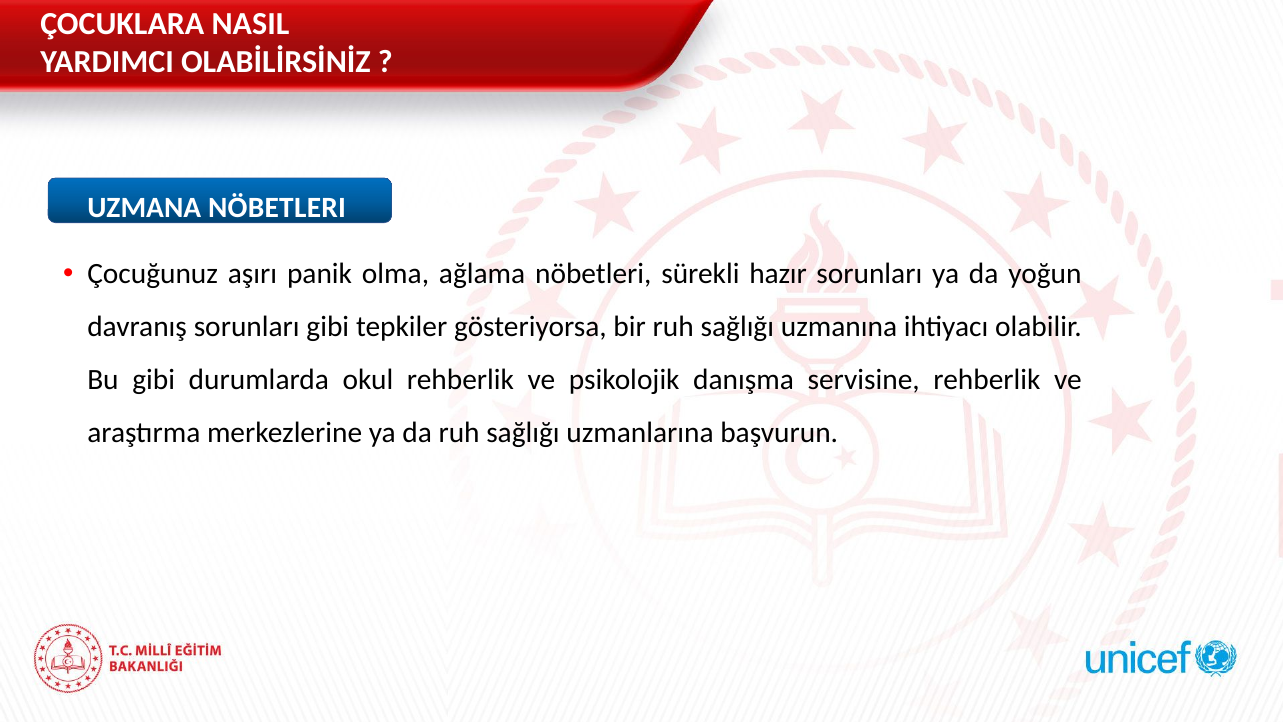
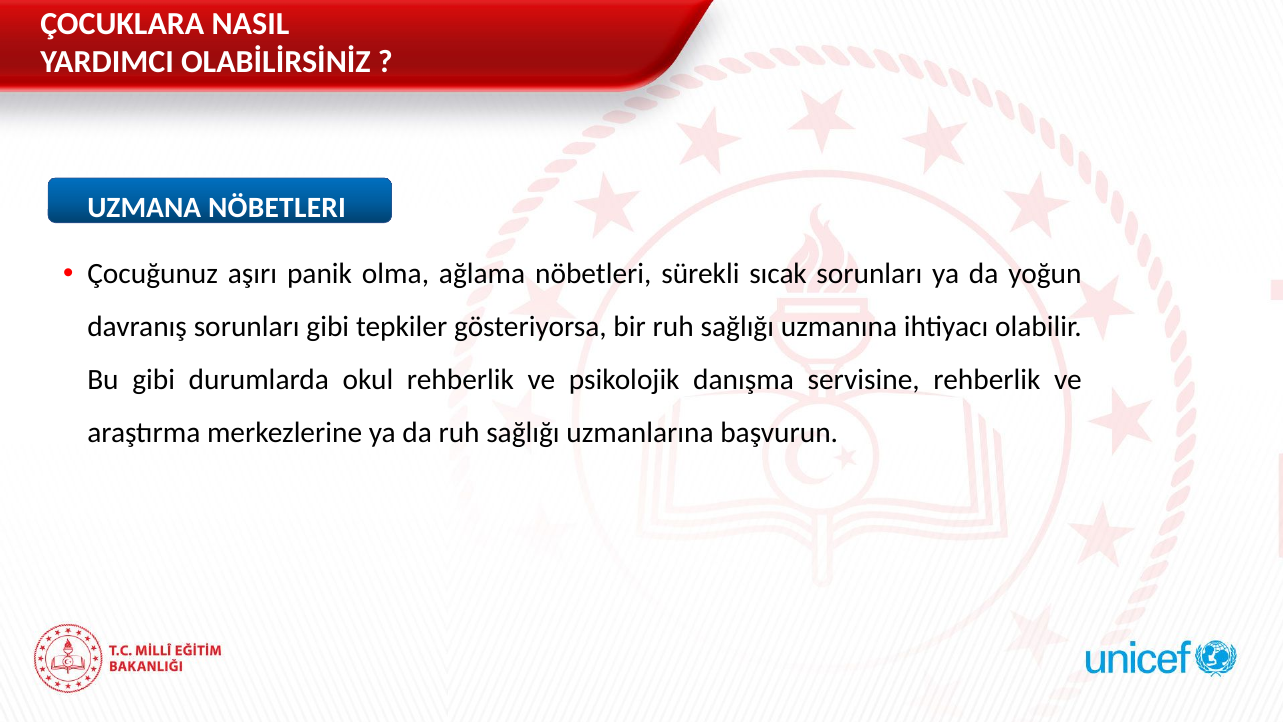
hazır: hazır -> sıcak
